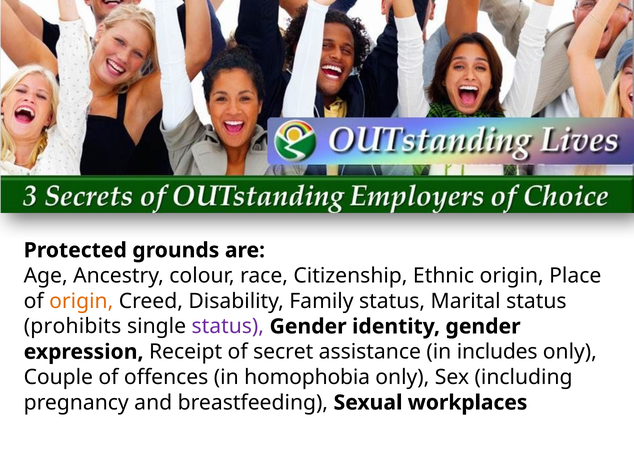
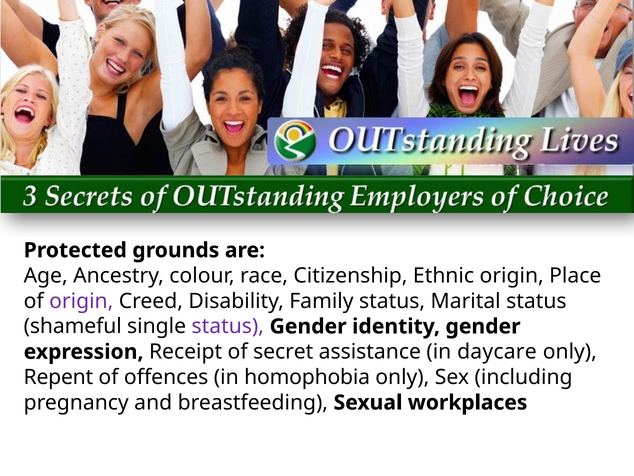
origin at (81, 301) colour: orange -> purple
prohibits: prohibits -> shameful
includes: includes -> daycare
Couple: Couple -> Repent
